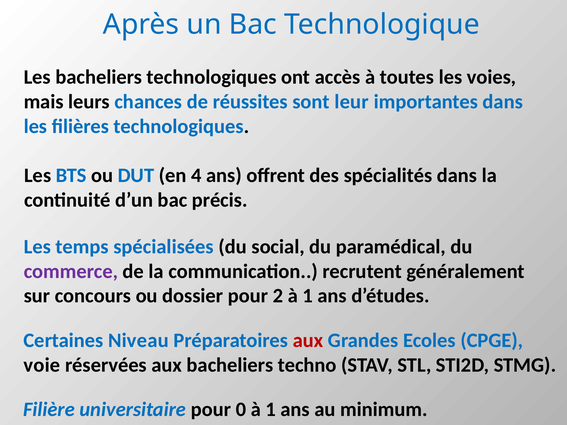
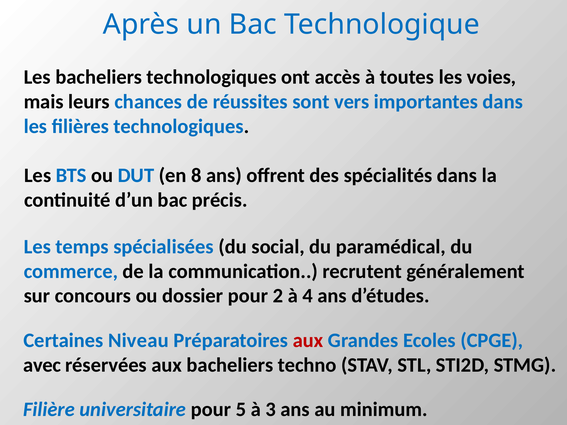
leur: leur -> vers
4: 4 -> 8
commerce colour: purple -> blue
2 à 1: 1 -> 4
voie: voie -> avec
0: 0 -> 5
1 at (271, 410): 1 -> 3
